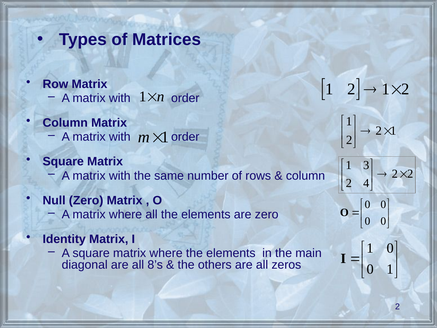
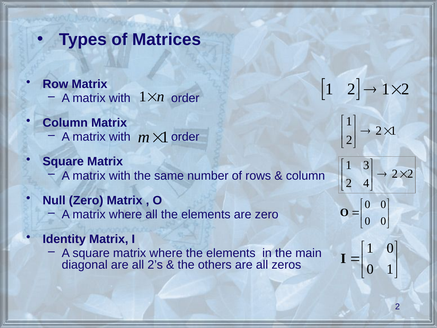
8’s: 8’s -> 2’s
